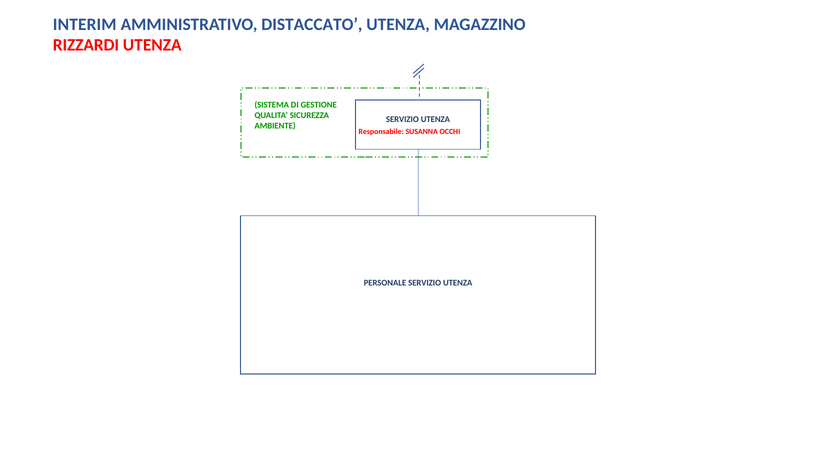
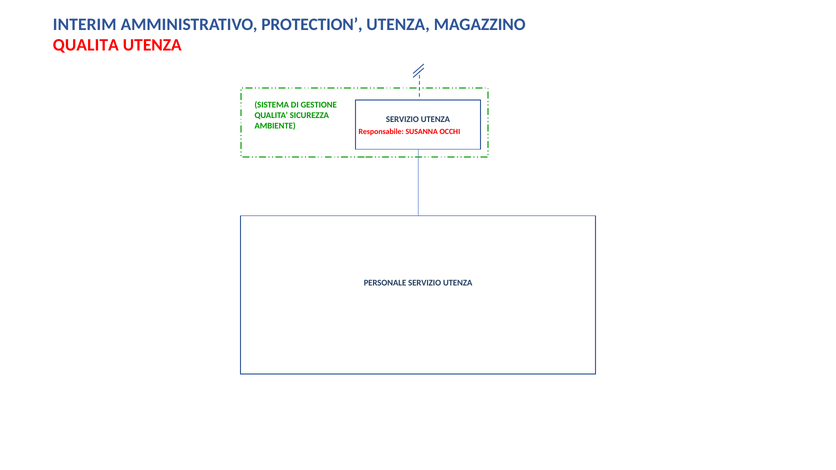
DISTACCATO: DISTACCATO -> PROTECTION
RIZZARDI at (86, 45): RIZZARDI -> QUALITA
